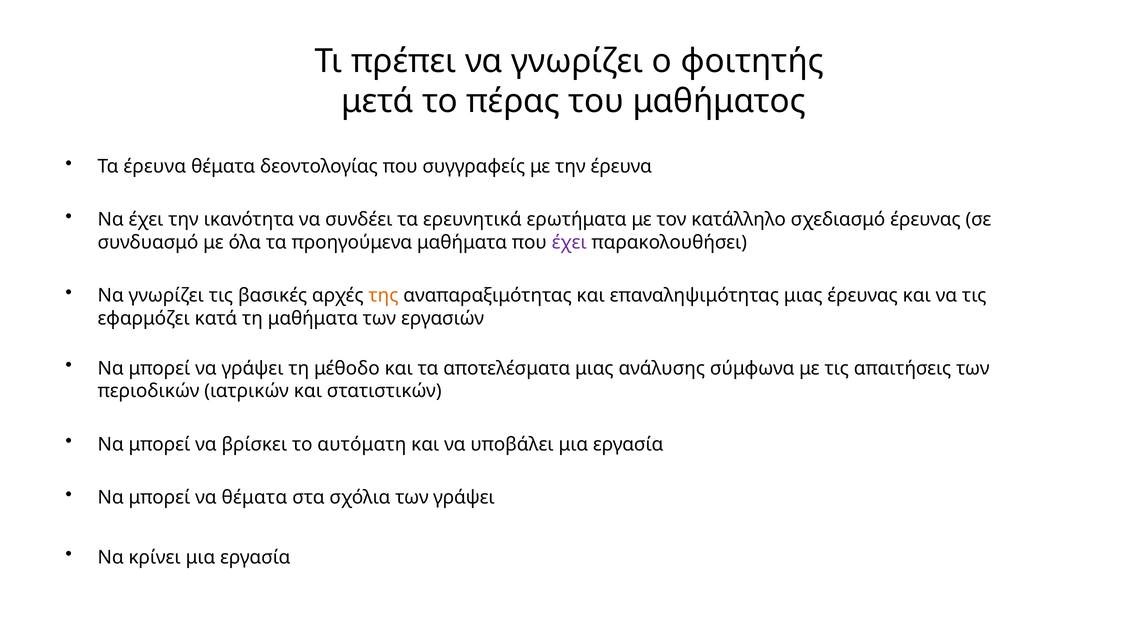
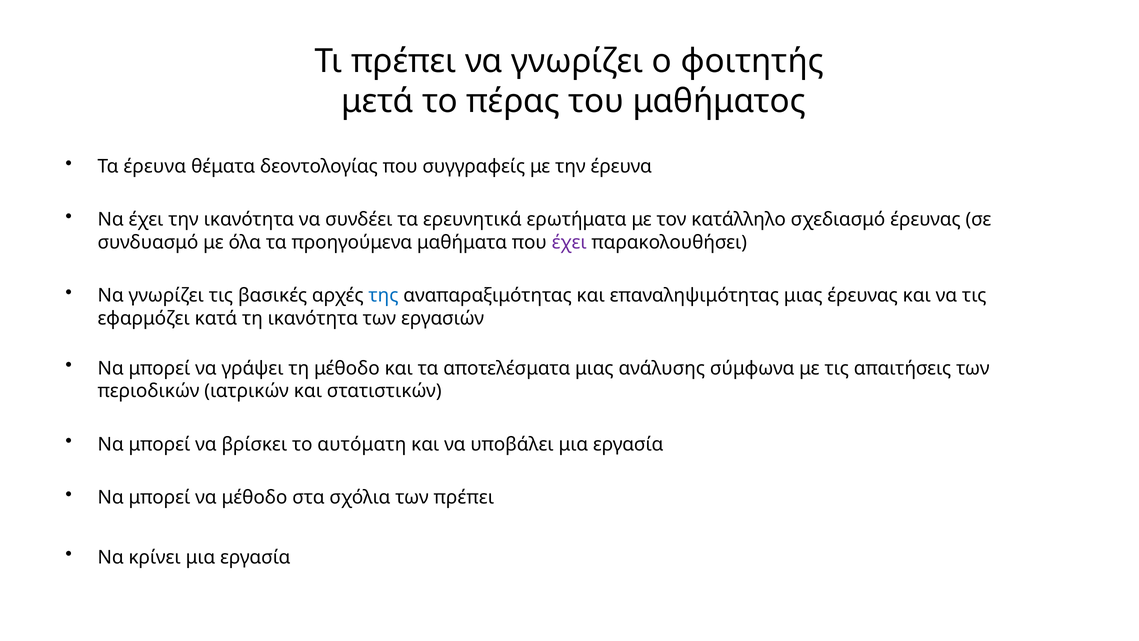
της colour: orange -> blue
τη μαθήματα: μαθήματα -> ικανότητα
να θέματα: θέματα -> μέθοδο
των γράψει: γράψει -> πρέπει
